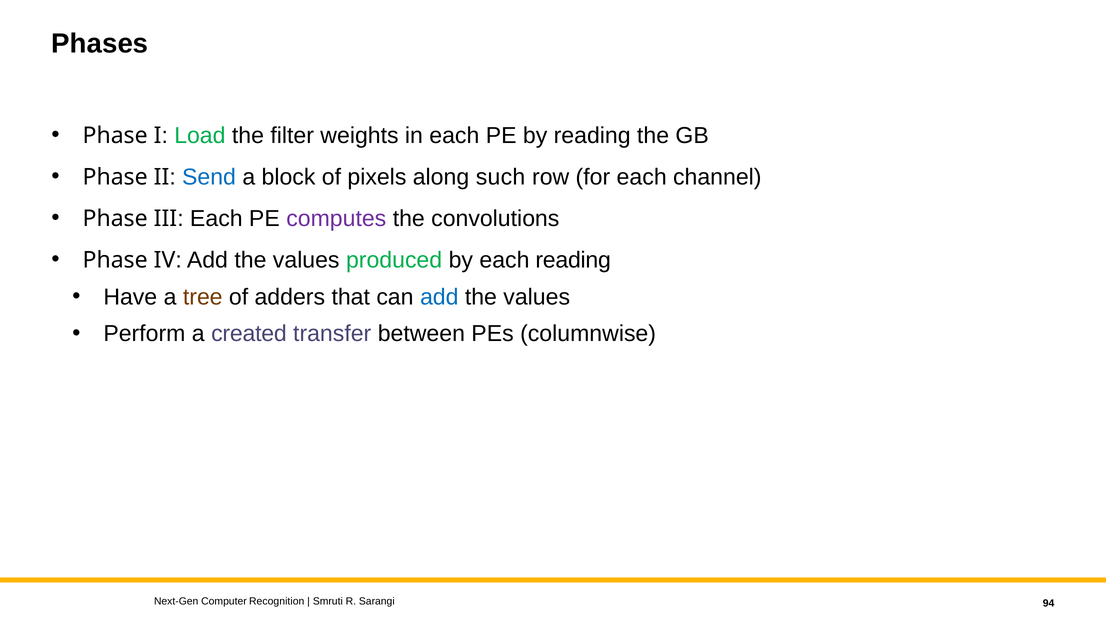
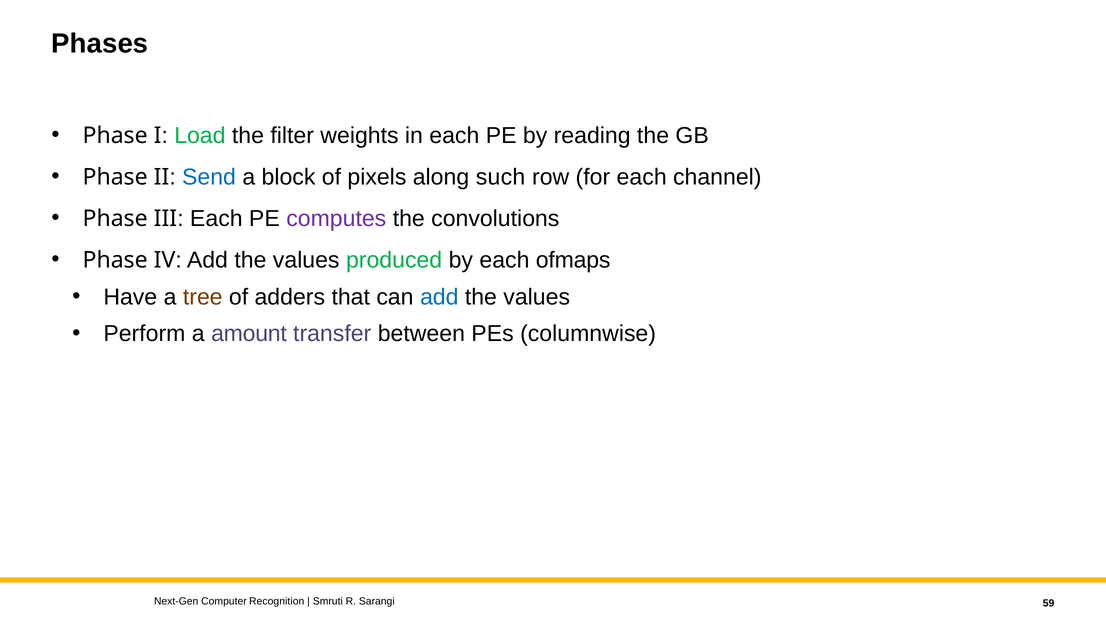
each reading: reading -> ofmaps
created: created -> amount
94: 94 -> 59
